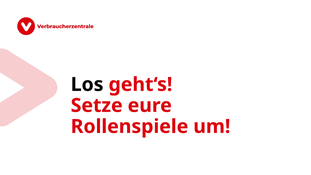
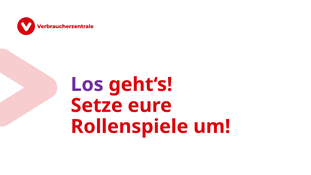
Los colour: black -> purple
